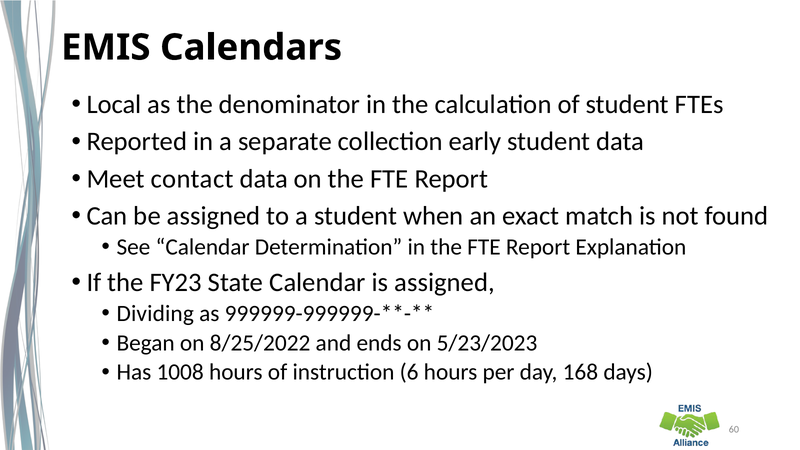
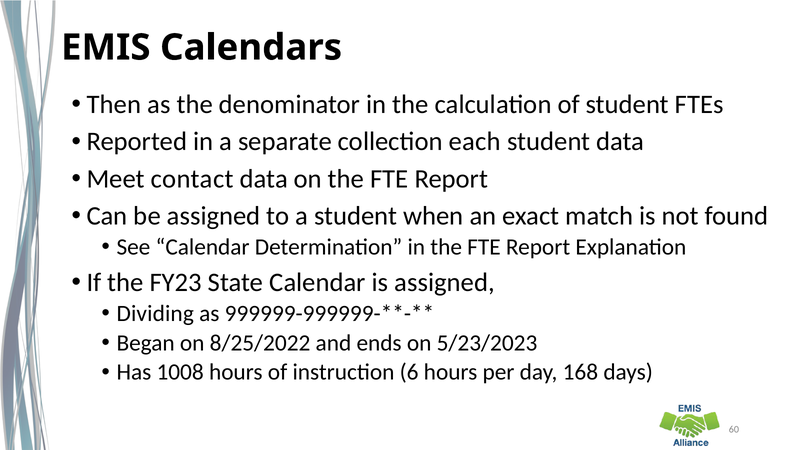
Local: Local -> Then
early: early -> each
